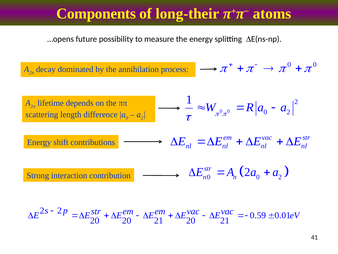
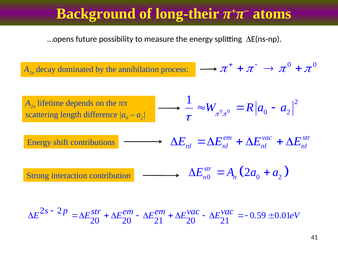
Components: Components -> Background
